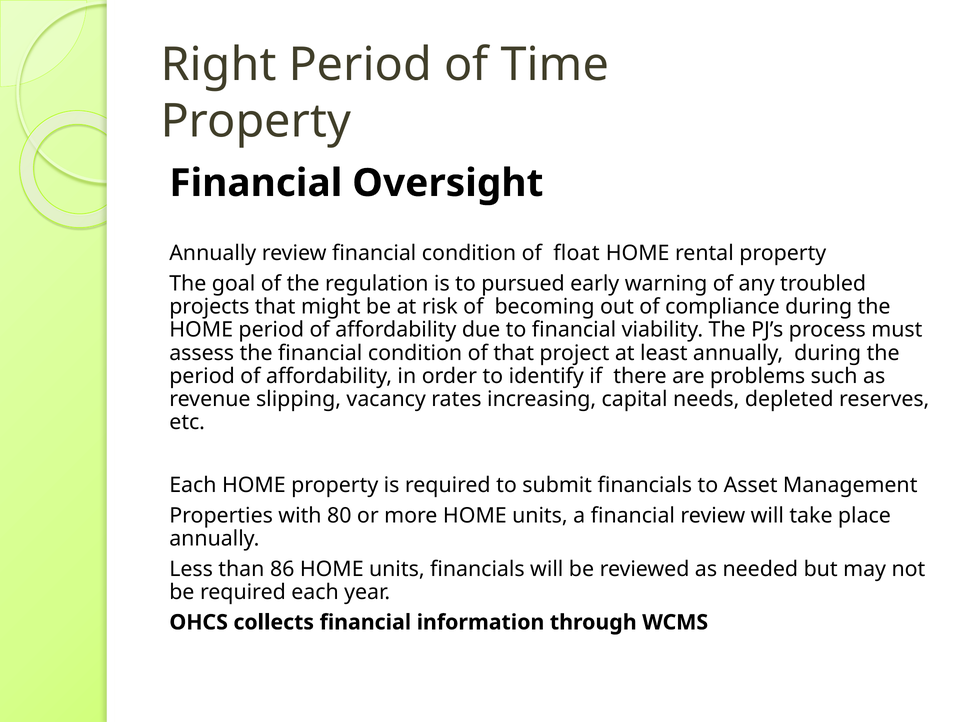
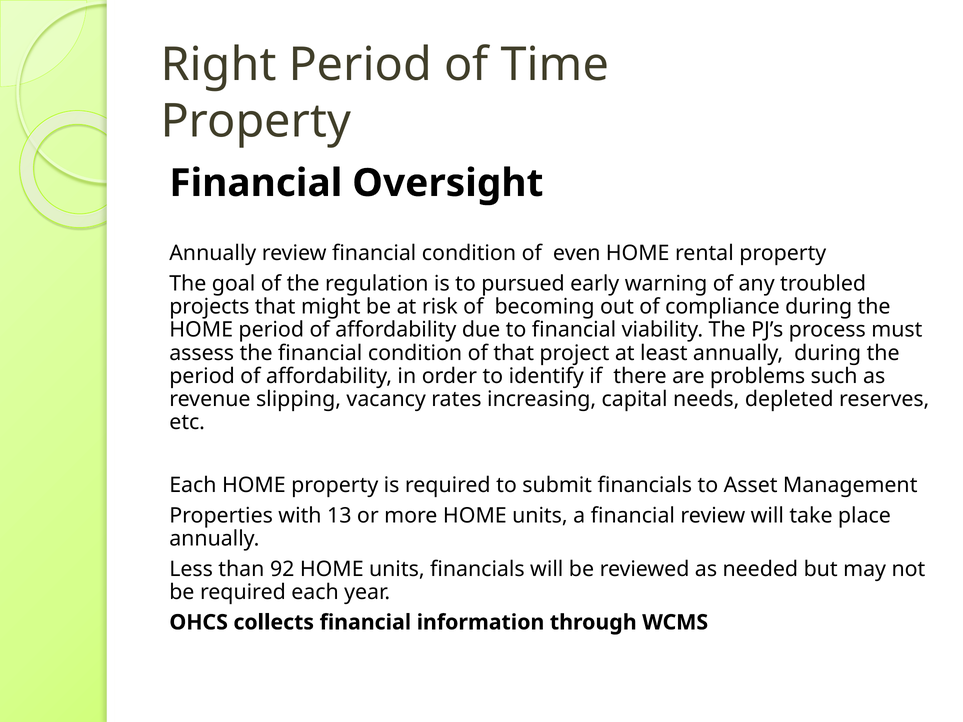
float: float -> even
80: 80 -> 13
86: 86 -> 92
